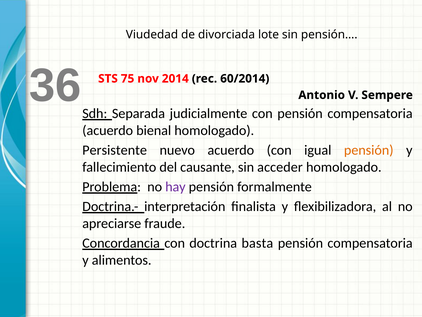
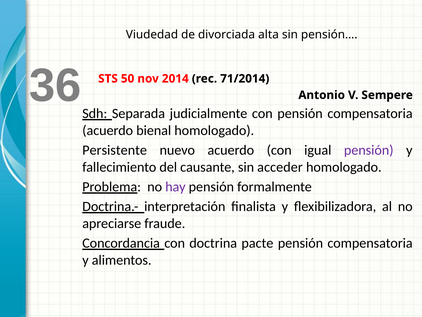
lote: lote -> alta
75: 75 -> 50
60/2014: 60/2014 -> 71/2014
pensión at (369, 150) colour: orange -> purple
basta: basta -> pacte
